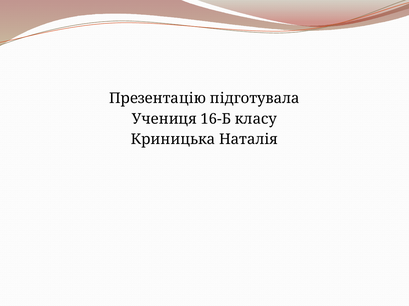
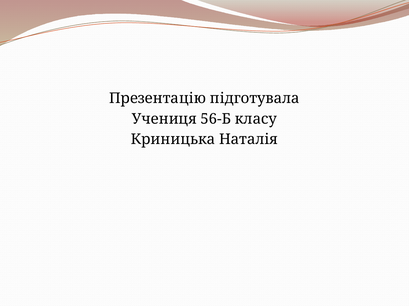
16-Б: 16-Б -> 56-Б
